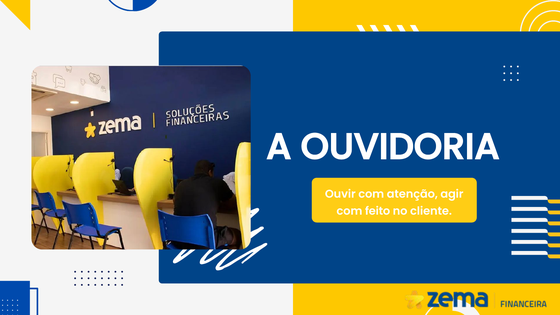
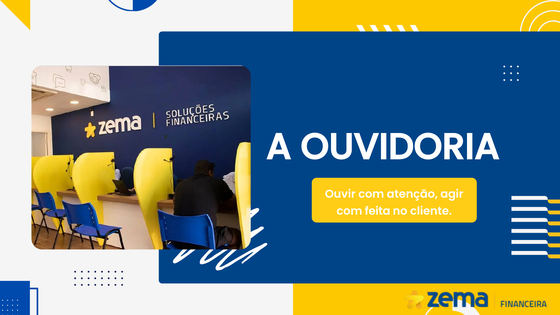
feito: feito -> feita
